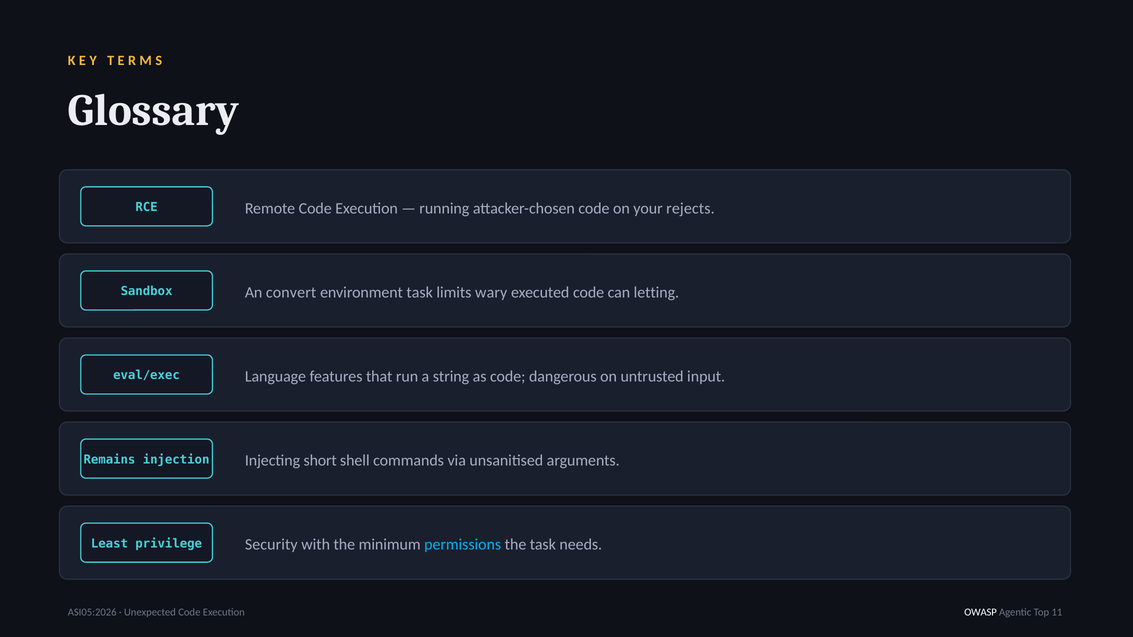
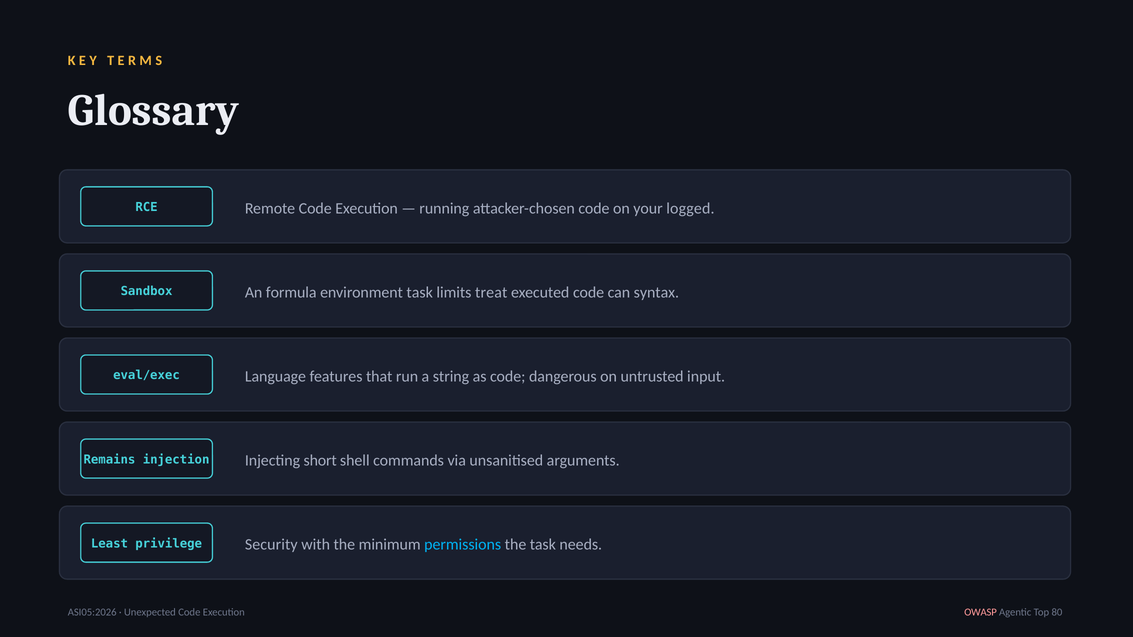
rejects: rejects -> logged
convert: convert -> formula
wary: wary -> treat
letting: letting -> syntax
OWASP colour: white -> pink
11: 11 -> 80
